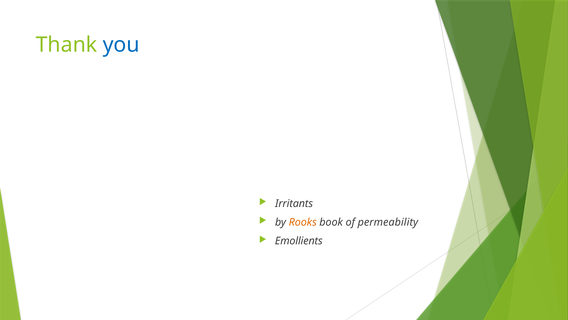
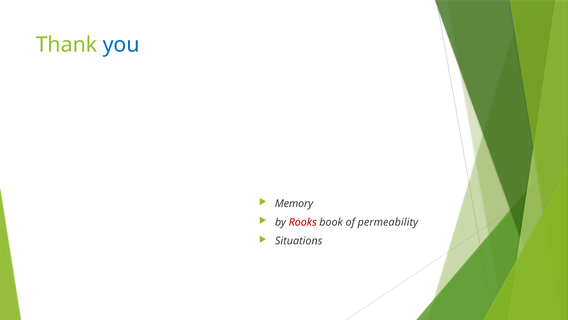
Irritants: Irritants -> Memory
Rooks colour: orange -> red
Emollients: Emollients -> Situations
